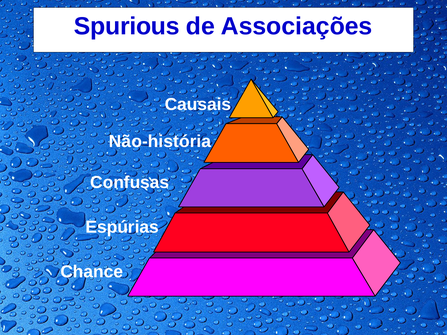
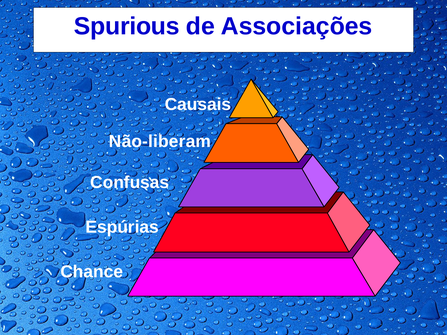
Não-história: Não-história -> Não-liberam
